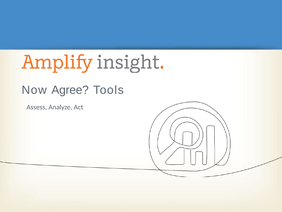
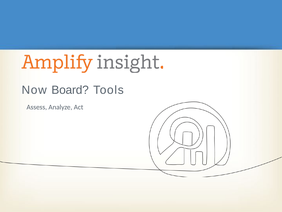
Agree: Agree -> Board
